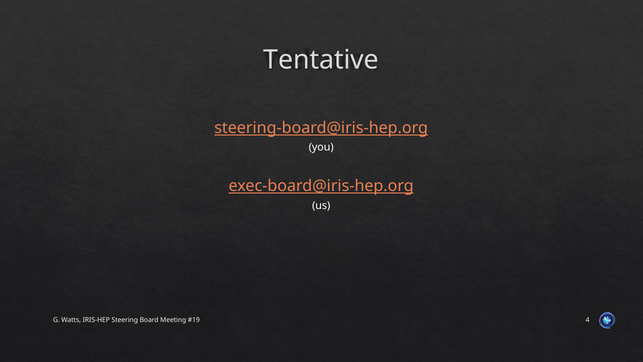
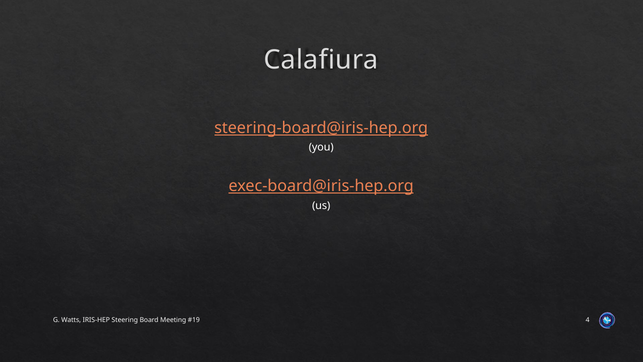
Tentative: Tentative -> Calafiura
